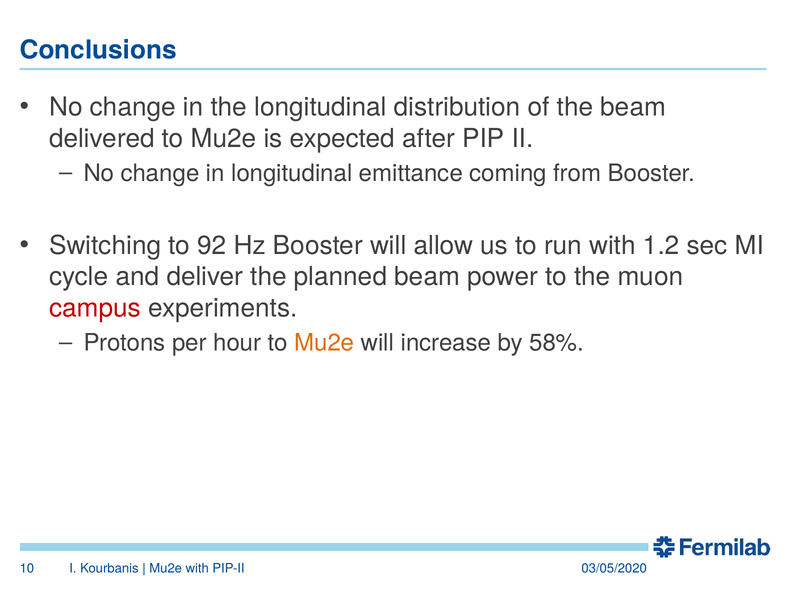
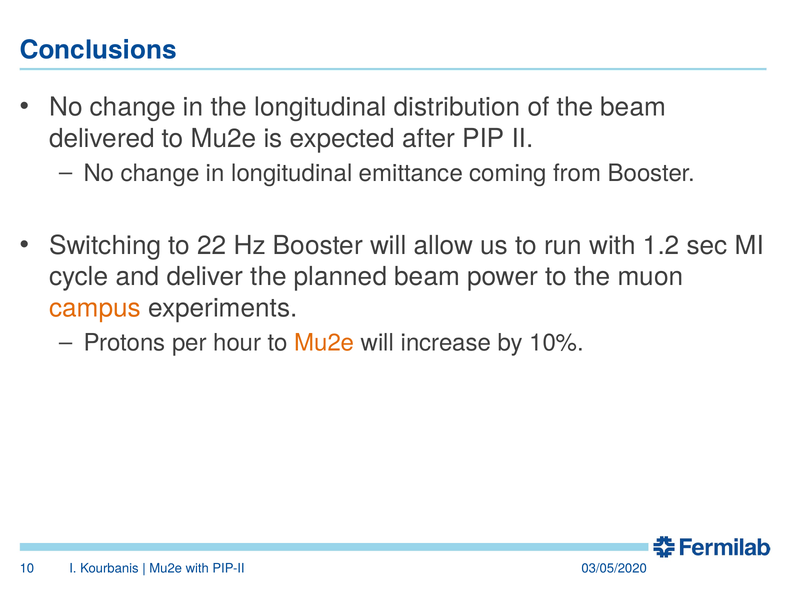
92: 92 -> 22
campus colour: red -> orange
58%: 58% -> 10%
